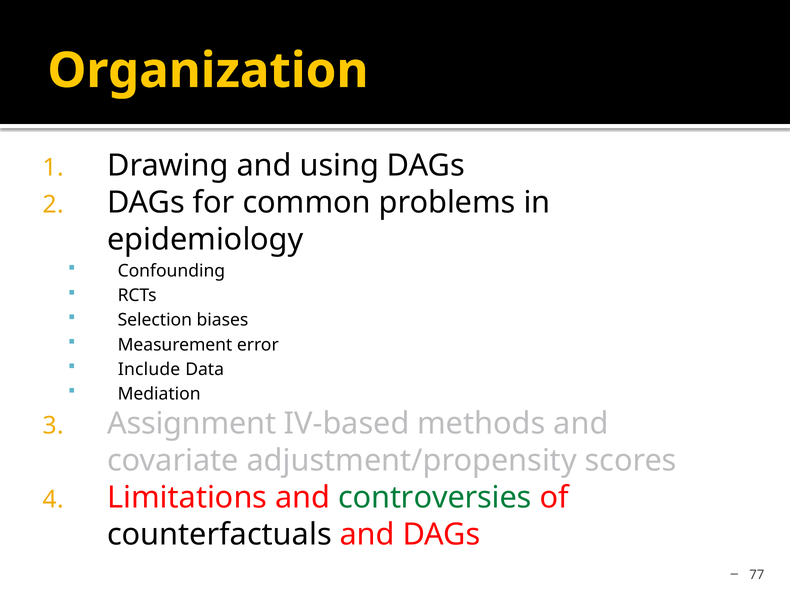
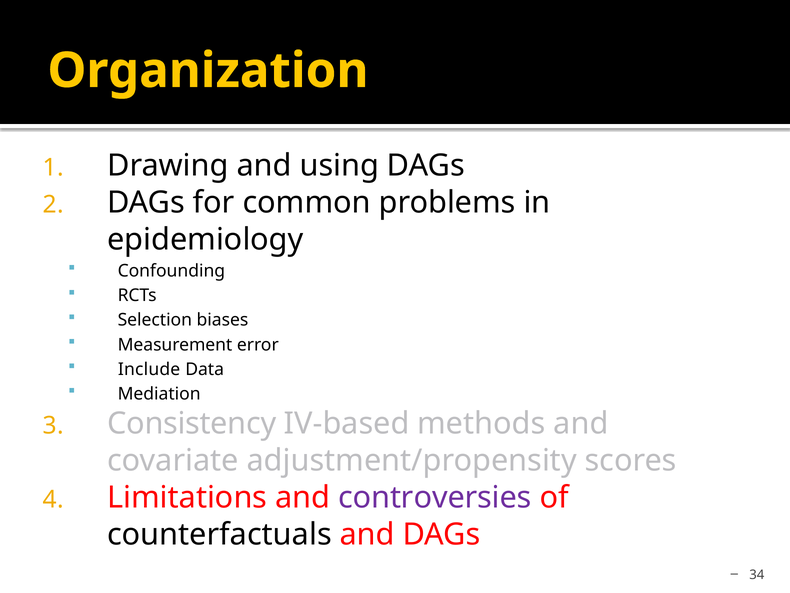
Assignment: Assignment -> Consistency
controversies colour: green -> purple
77: 77 -> 34
